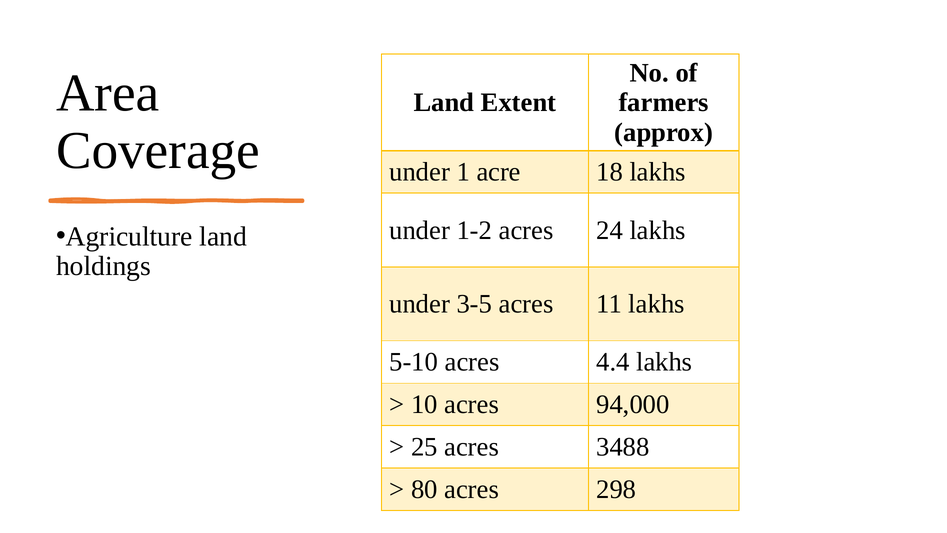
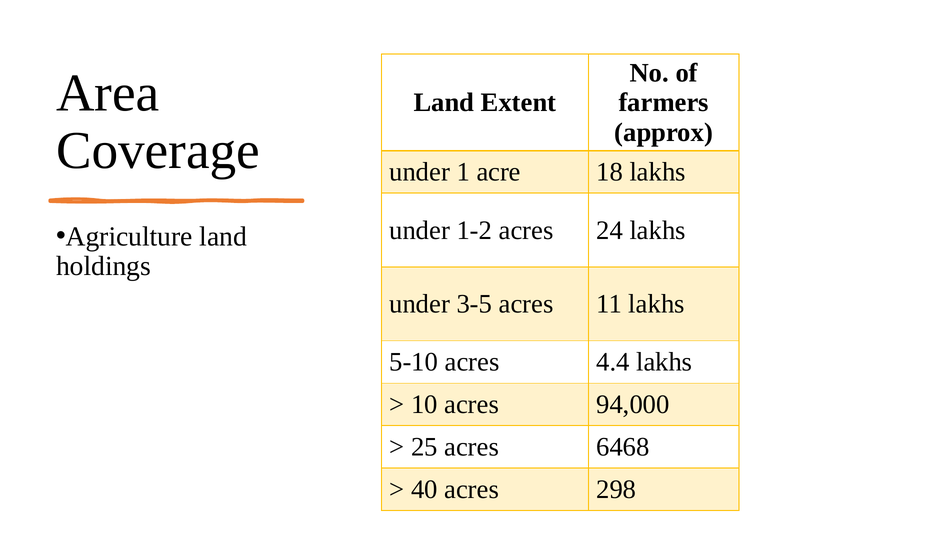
3488: 3488 -> 6468
80: 80 -> 40
